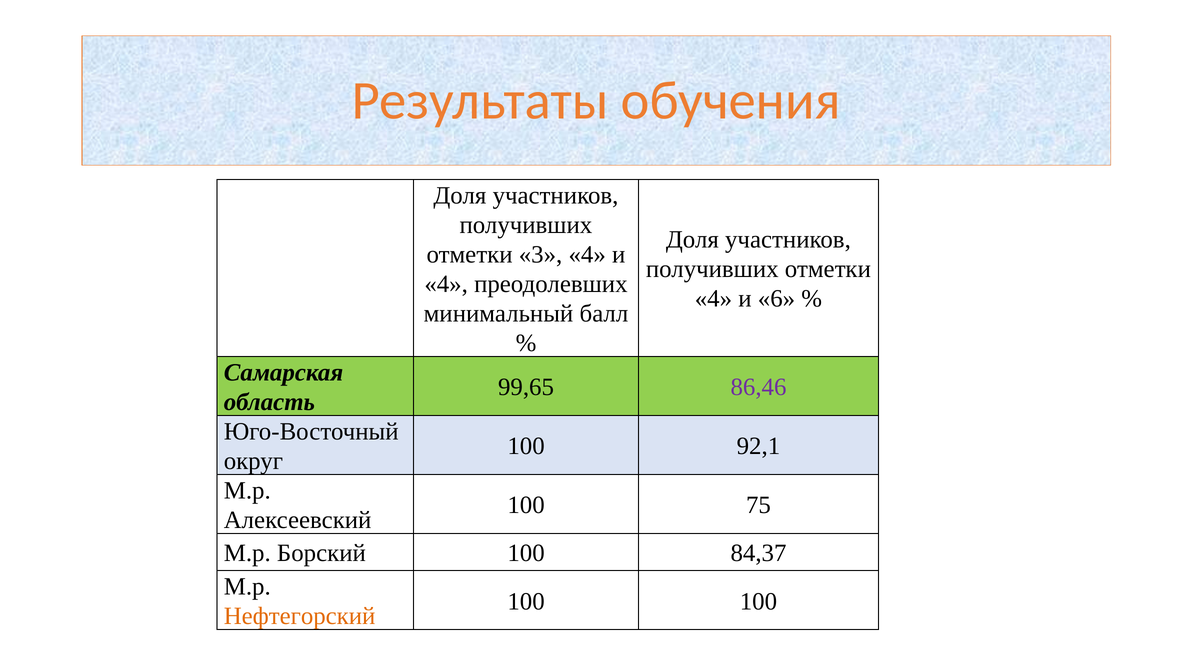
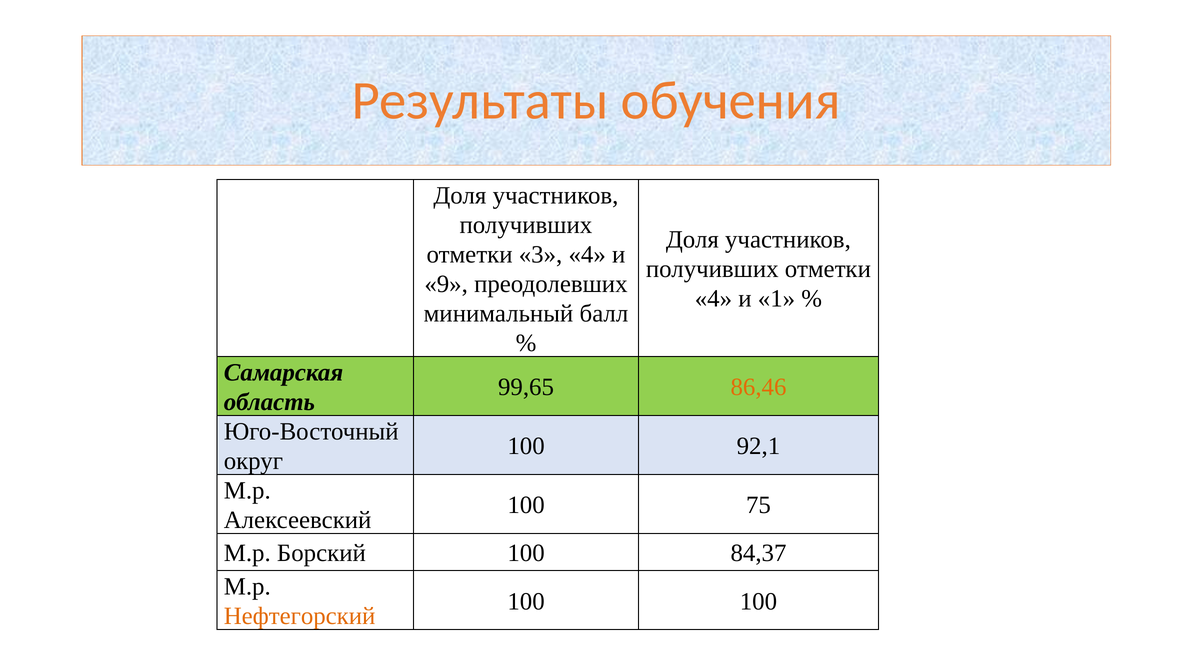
4 at (446, 284): 4 -> 9
6: 6 -> 1
86,46 colour: purple -> orange
